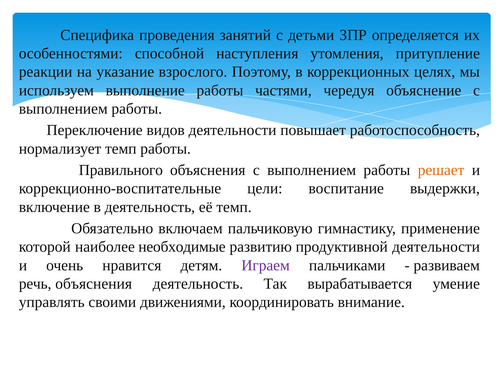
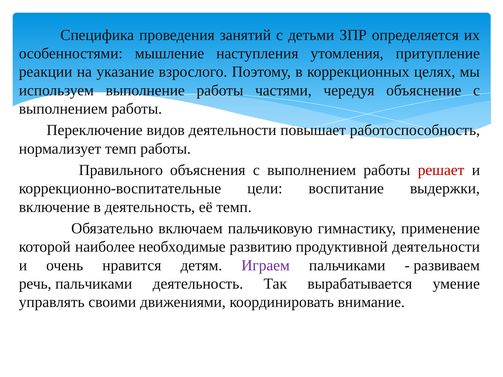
способной: способной -> мышление
решает colour: orange -> red
речь объяснения: объяснения -> пальчиками
